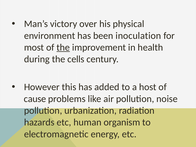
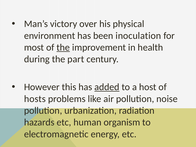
cells: cells -> part
added underline: none -> present
cause: cause -> hosts
